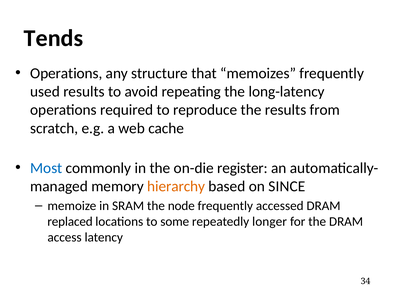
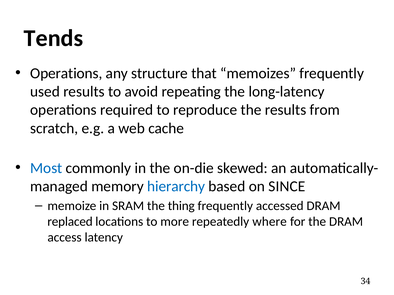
register: register -> skewed
hierarchy colour: orange -> blue
node: node -> thing
some: some -> more
longer: longer -> where
